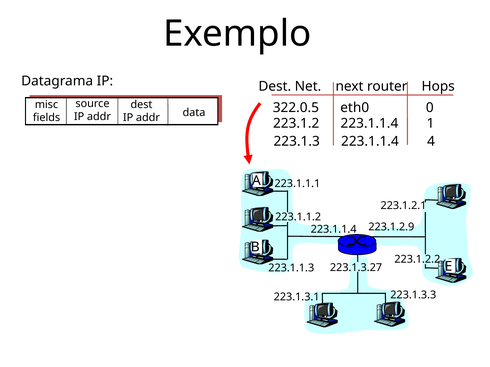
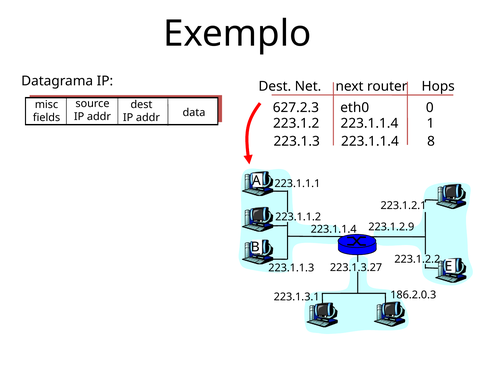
322.0.5: 322.0.5 -> 627.2.3
4: 4 -> 8
223.1.3.3: 223.1.3.3 -> 186.2.0.3
